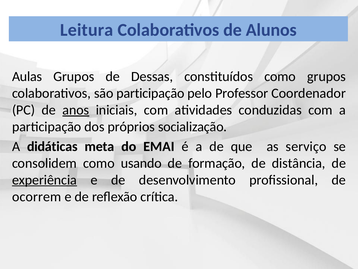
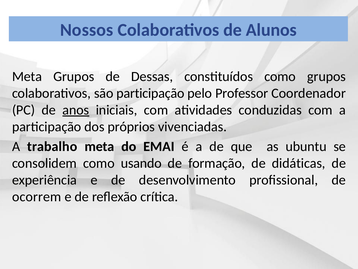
Leitura: Leitura -> Nossos
Aulas at (27, 76): Aulas -> Meta
socialização: socialização -> vivenciadas
didáticas: didáticas -> trabalho
serviço: serviço -> ubuntu
distância: distância -> didáticas
experiência underline: present -> none
